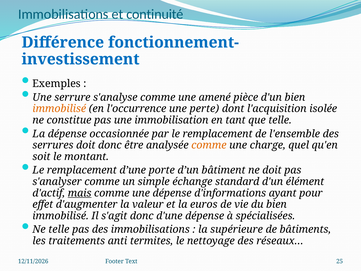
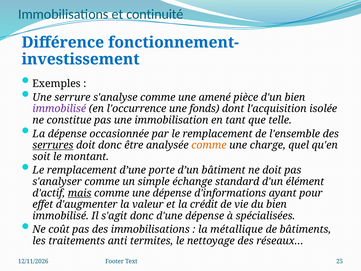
immobilisé at (59, 109) colour: orange -> purple
perte: perte -> fonds
serrures underline: none -> present
euros: euros -> crédit
Ne telle: telle -> coût
supérieure: supérieure -> métallique
